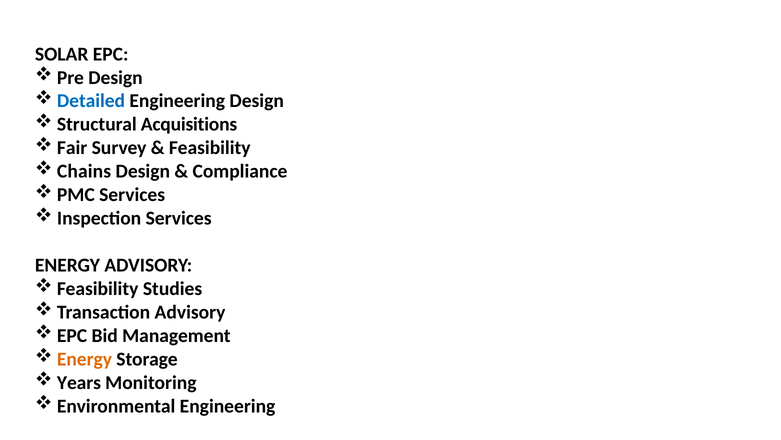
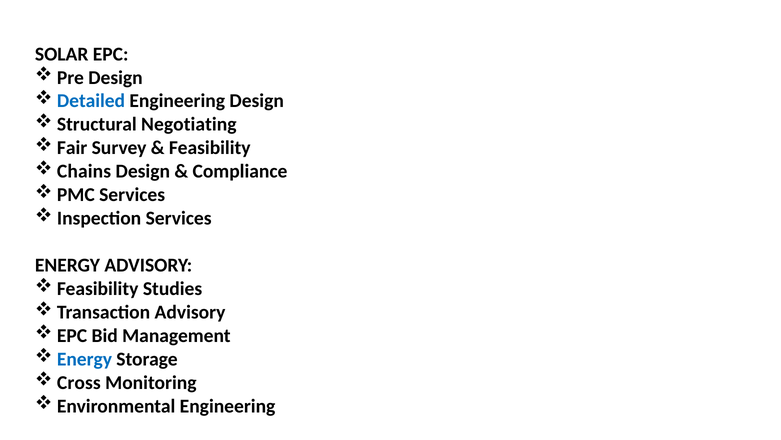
Acquisitions: Acquisitions -> Negotiating
Energy at (84, 359) colour: orange -> blue
Years: Years -> Cross
